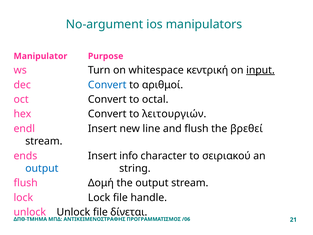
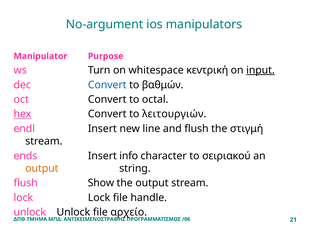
αριθμοί: αριθμοί -> βαθμών
hex underline: none -> present
βρεθεί: βρεθεί -> στιγμή
output at (42, 168) colour: blue -> orange
Δομή: Δομή -> Show
δίνεται: δίνεται -> αρχείο
